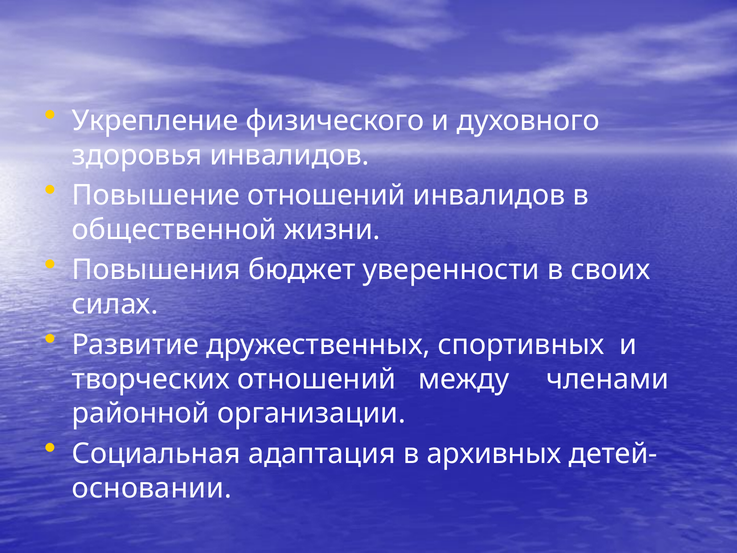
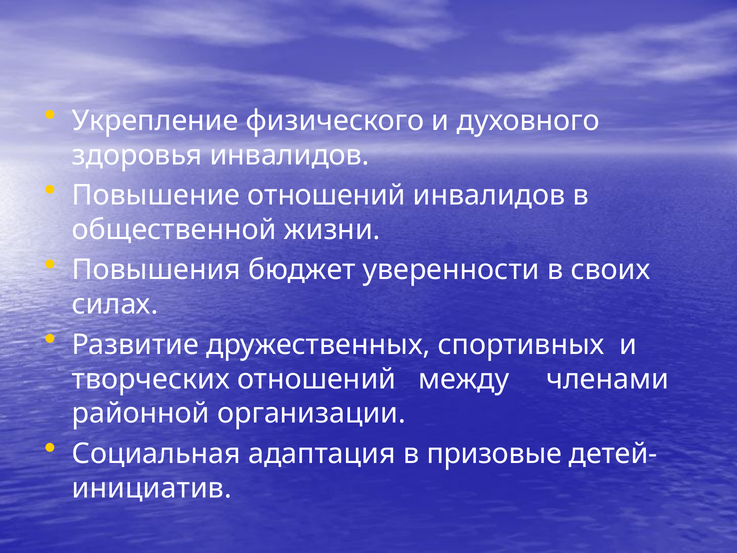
архивных: архивных -> призовые
основании: основании -> инициатив
